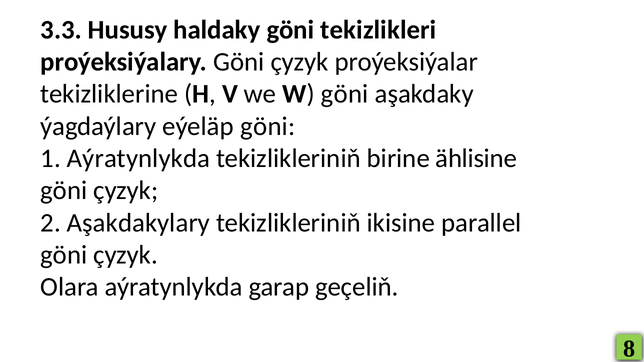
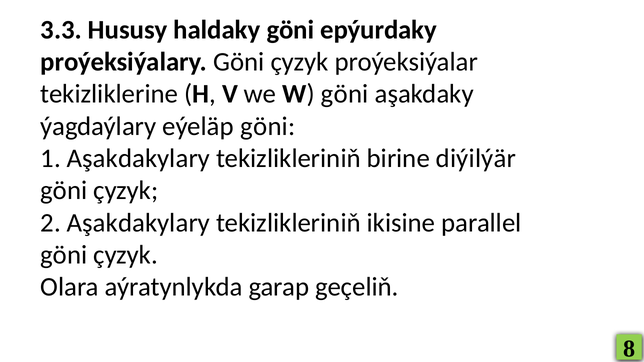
tekizlikleri: tekizlikleri -> epýurdaky
1 Aýratynlykda: Aýratynlykda -> Aşakdakylary
ählisine: ählisine -> diýilýär
